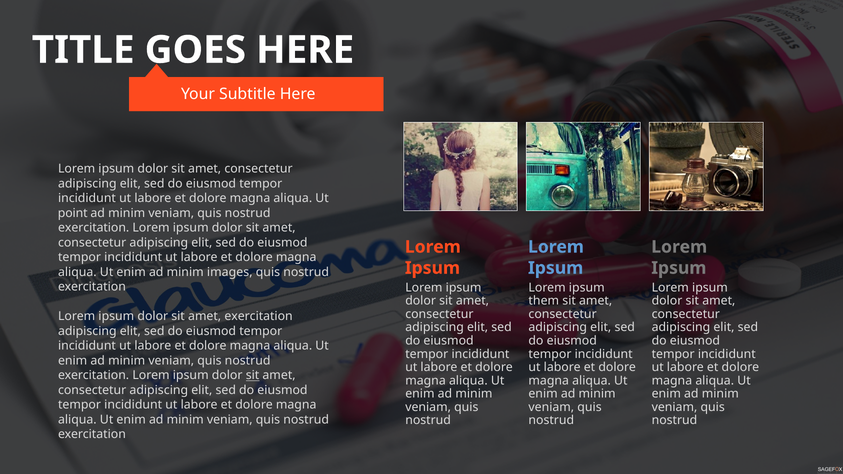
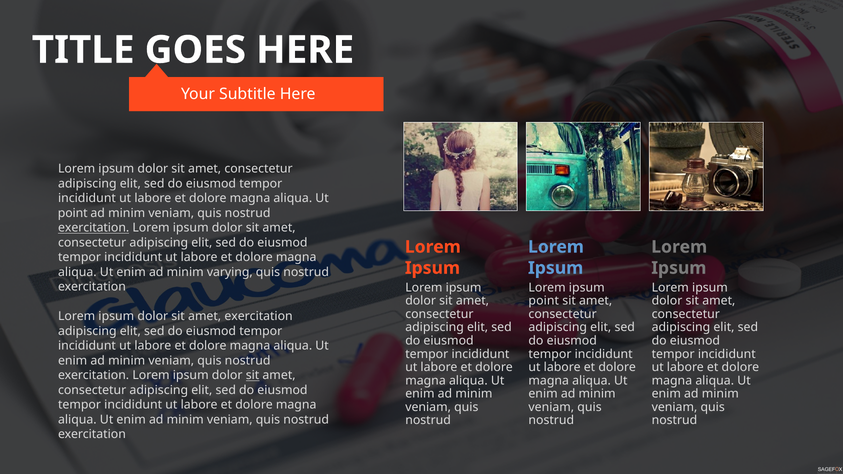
exercitation at (94, 228) underline: none -> present
images: images -> varying
them at (544, 301): them -> point
